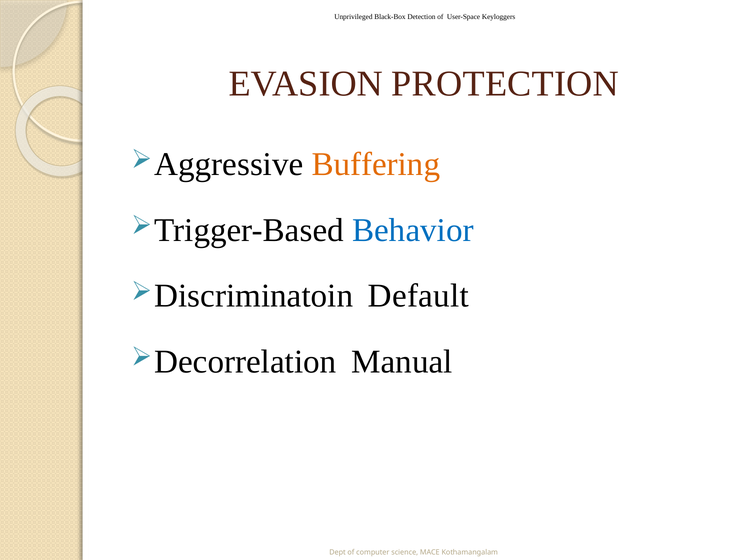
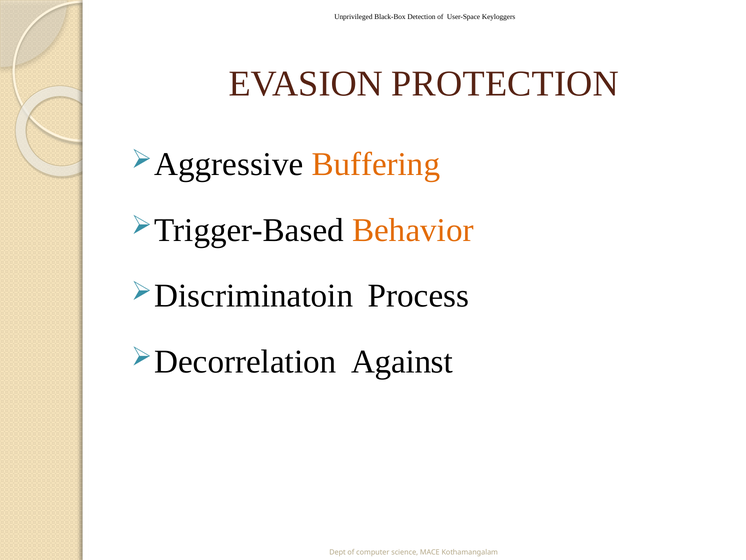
Behavior colour: blue -> orange
Default: Default -> Process
Manual: Manual -> Against
